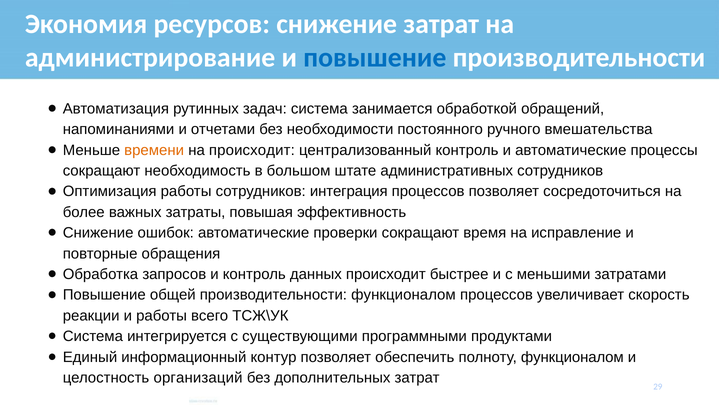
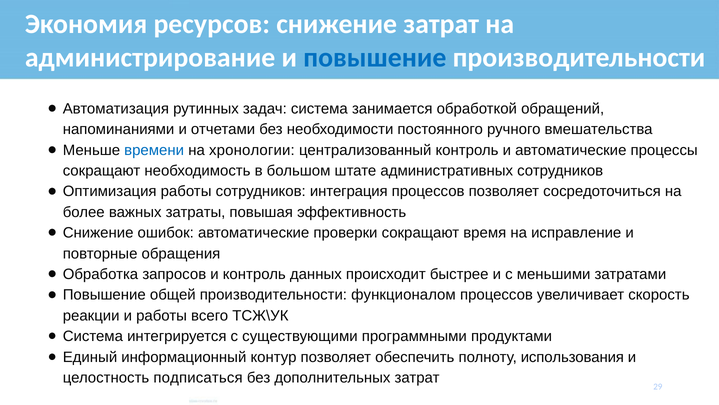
времени colour: orange -> blue
на происходит: происходит -> хронологии
полноту функционалом: функционалом -> использования
организаций: организаций -> подписаться
